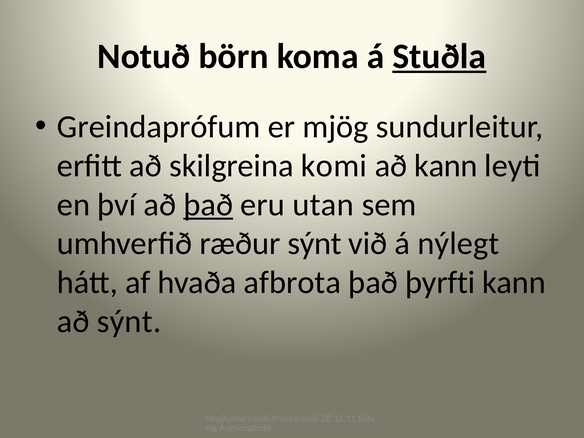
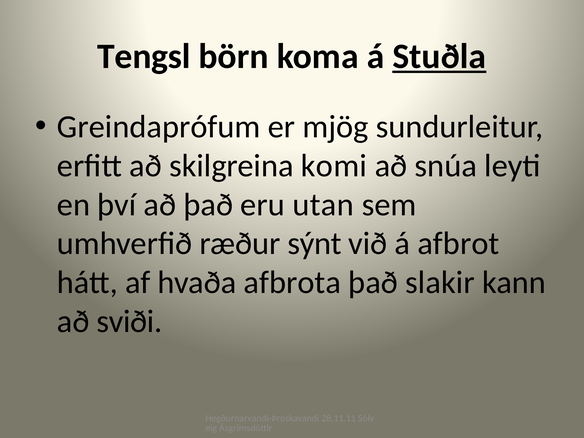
Notuð: Notuð -> Tengsl
að kann: kann -> snúa
það at (208, 205) underline: present -> none
nýlegt: nýlegt -> afbrot
þyrfti: þyrfti -> slakir
að sýnt: sýnt -> sviði
